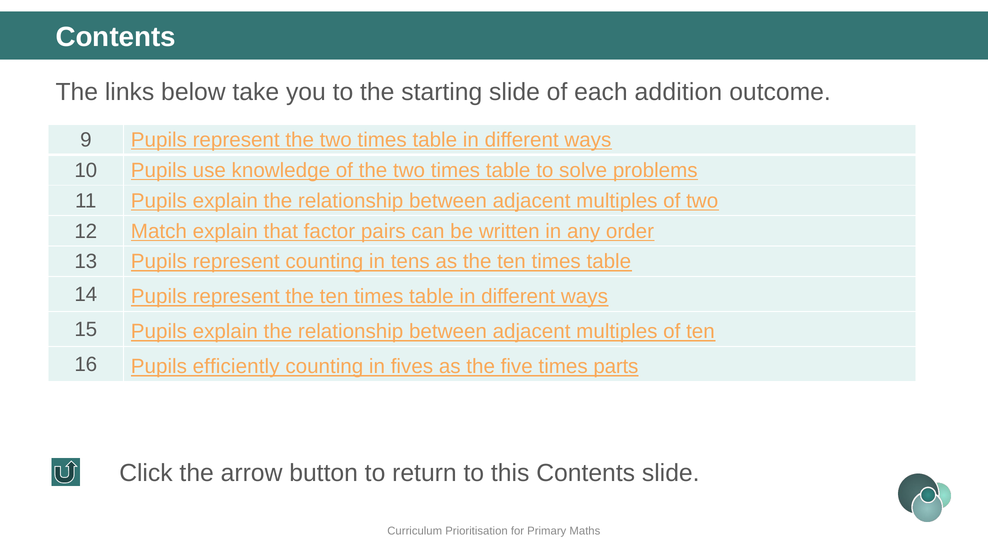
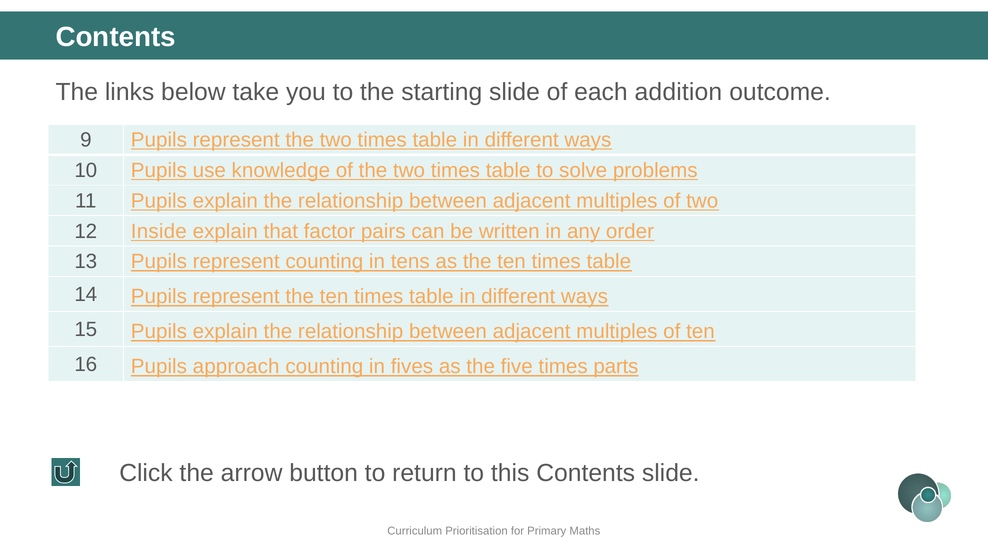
Match: Match -> Inside
efficiently: efficiently -> approach
